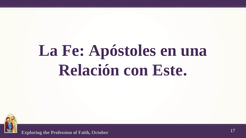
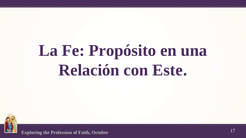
Apóstoles: Apóstoles -> Propósito
